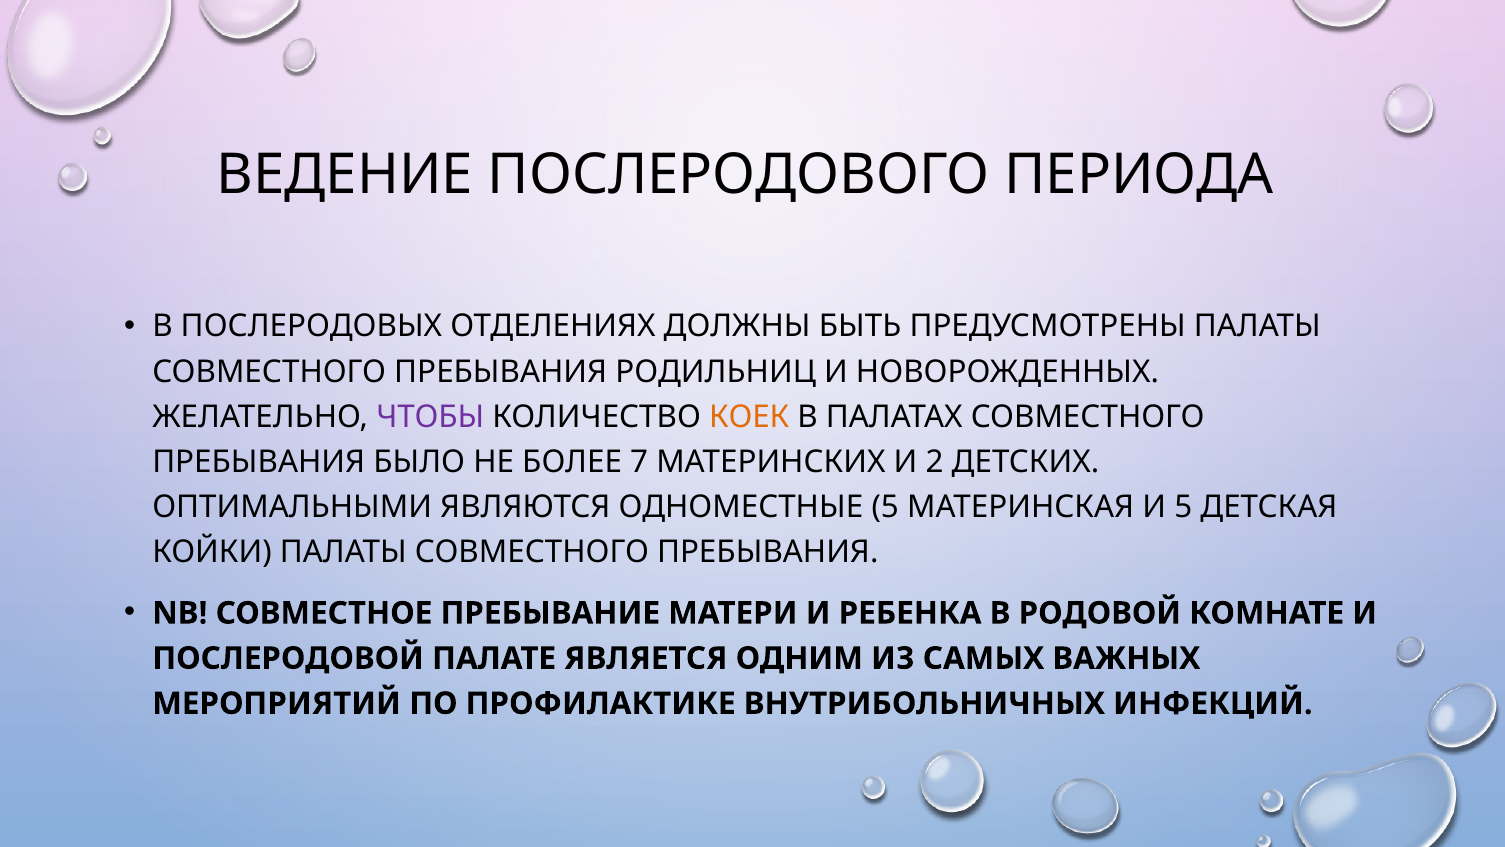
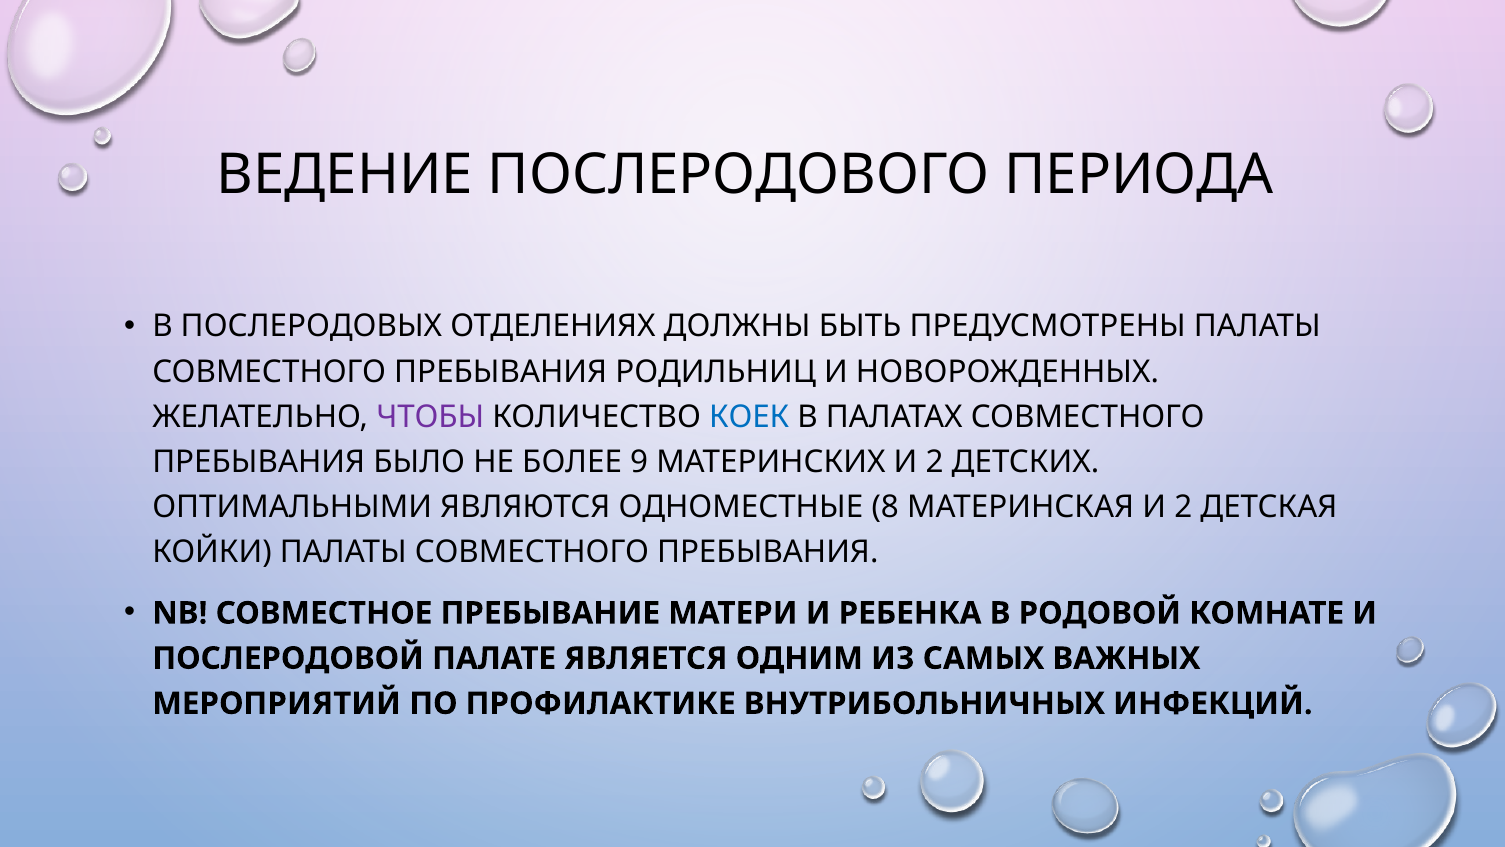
КОЕК colour: orange -> blue
7: 7 -> 9
ОДНОМЕСТНЫЕ 5: 5 -> 8
МАТЕРИНСКАЯ И 5: 5 -> 2
